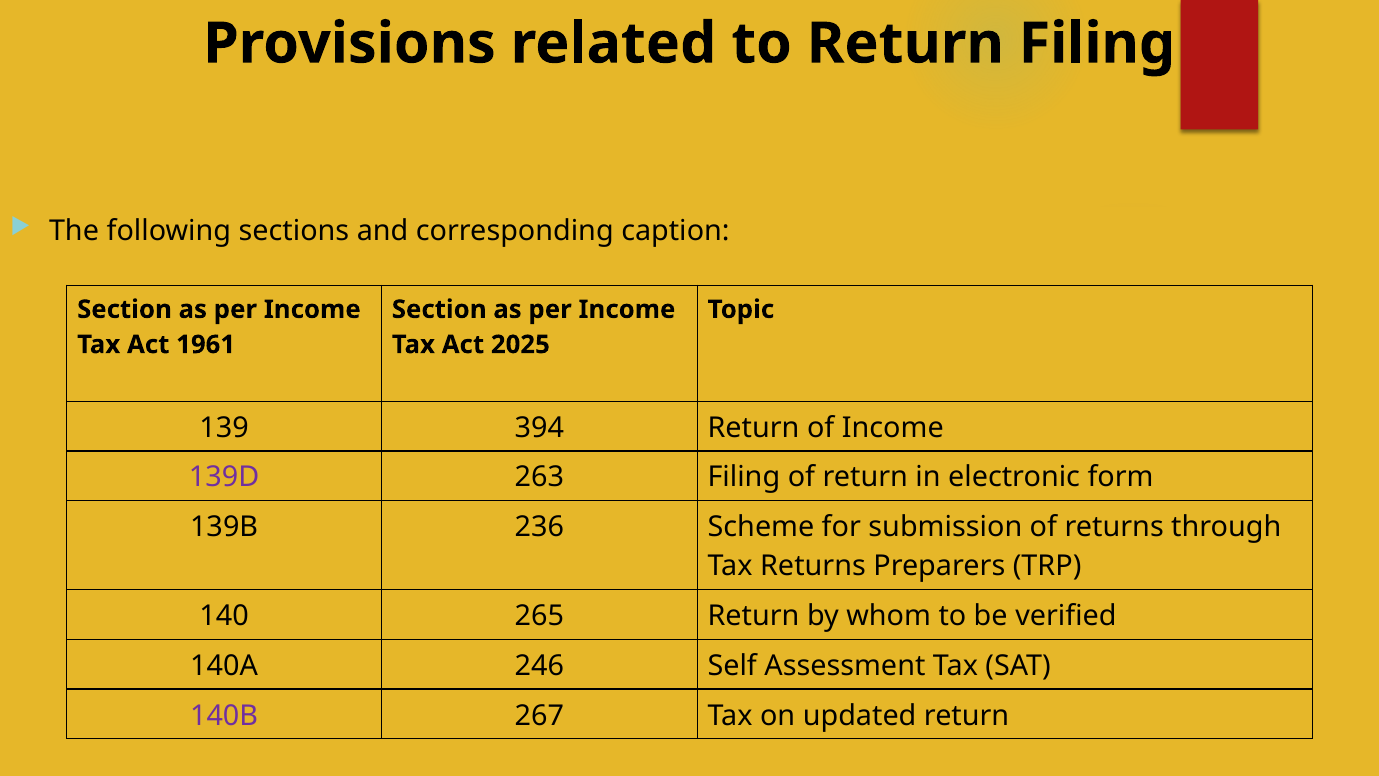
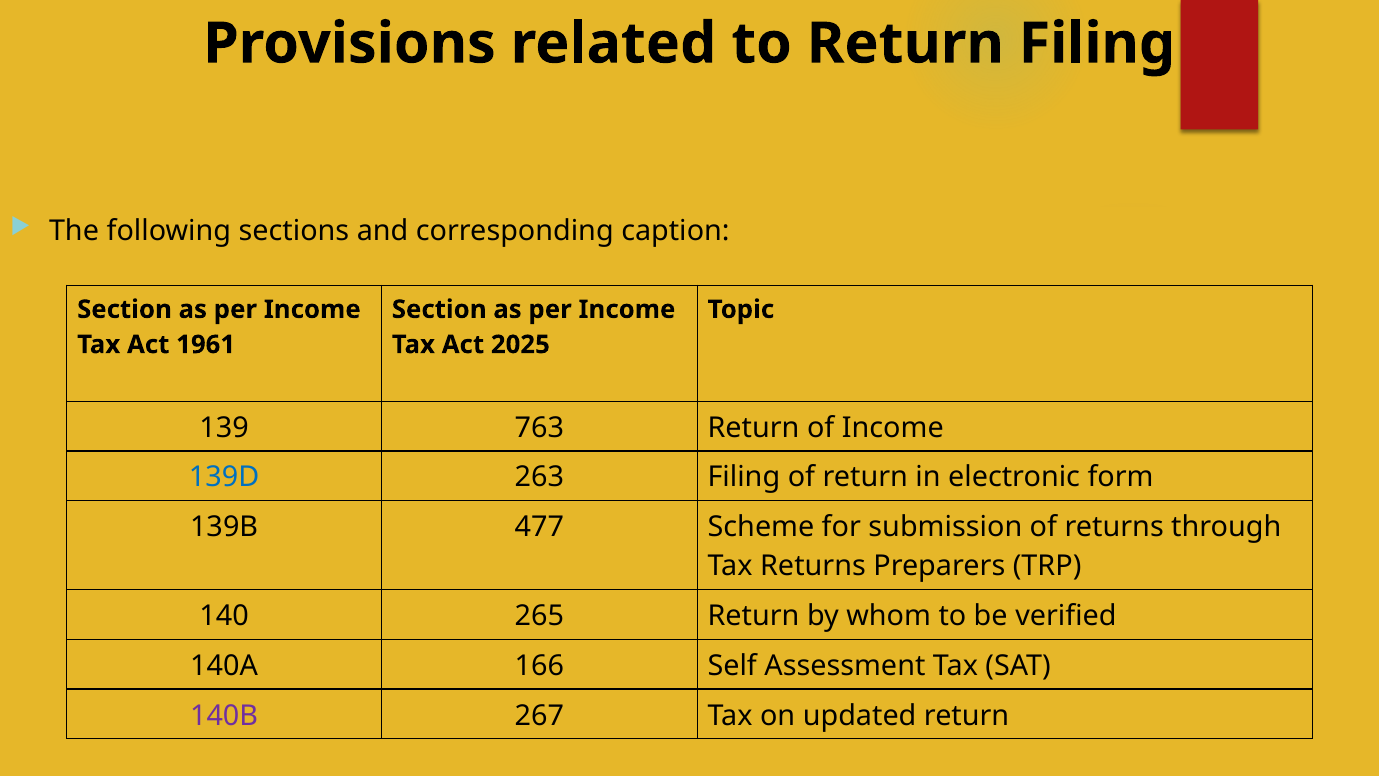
394: 394 -> 763
139D colour: purple -> blue
236: 236 -> 477
246: 246 -> 166
